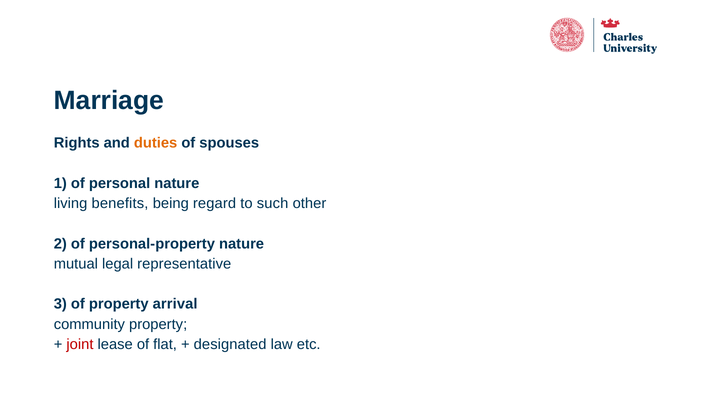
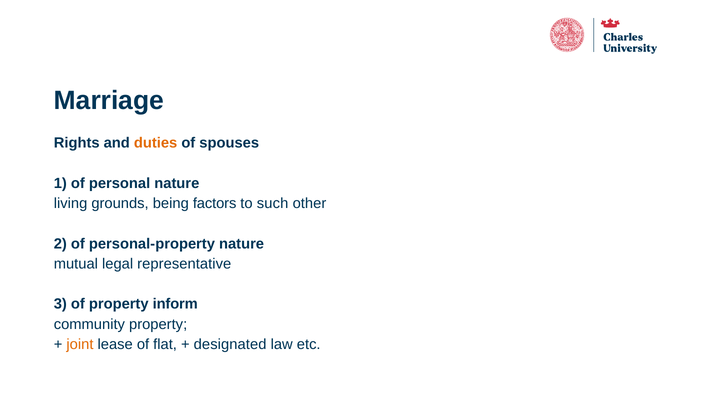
benefits: benefits -> grounds
regard: regard -> factors
arrival: arrival -> inform
joint colour: red -> orange
